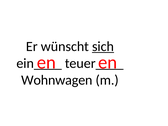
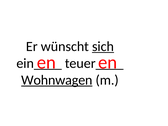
Wohnwagen underline: none -> present
